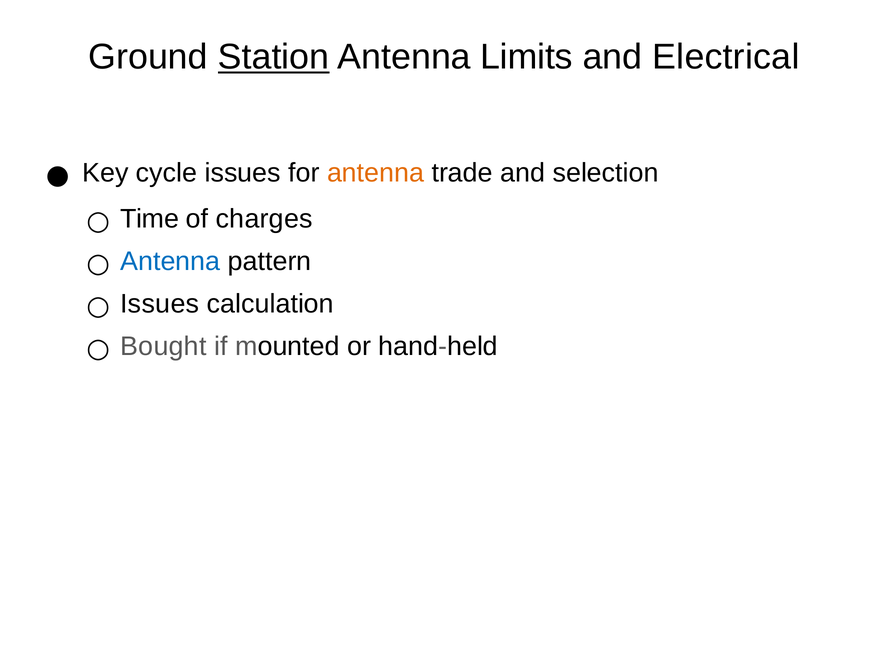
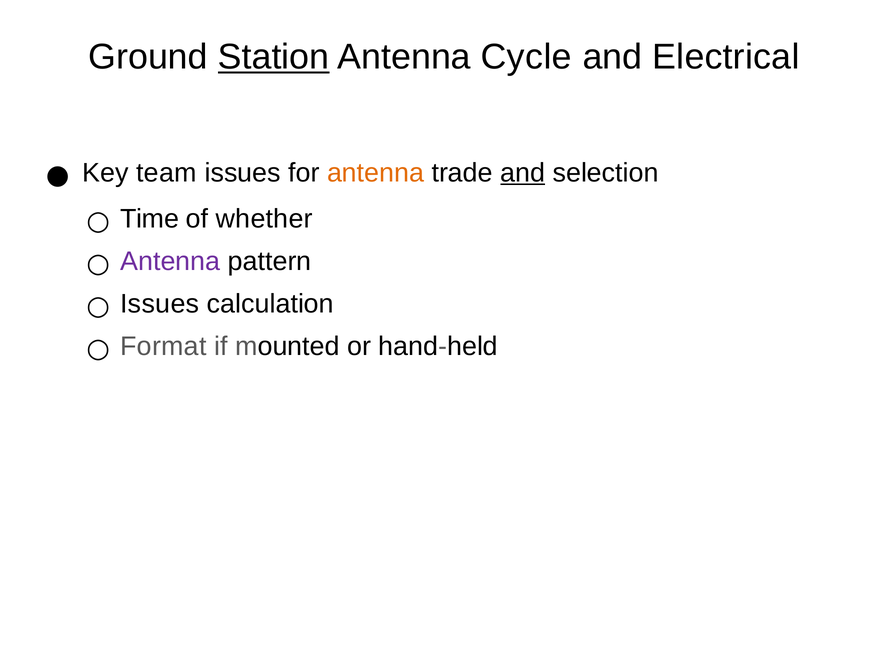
Limits: Limits -> Cycle
cycle: cycle -> team
and at (523, 173) underline: none -> present
charges: charges -> whether
Antenna at (170, 262) colour: blue -> purple
Bought: Bought -> Format
